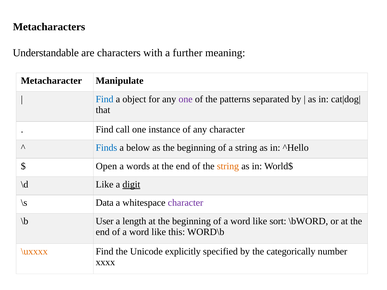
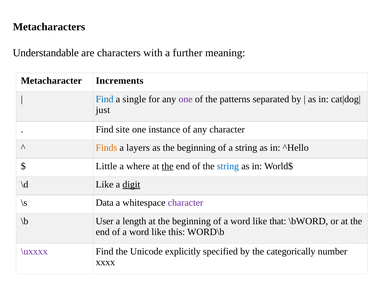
Manipulate: Manipulate -> Increments
object: object -> single
that: that -> just
call: call -> site
Finds colour: blue -> orange
below: below -> layers
Open: Open -> Little
words: words -> where
the at (168, 166) underline: none -> present
string at (228, 166) colour: orange -> blue
sort: sort -> that
\uxxxx colour: orange -> purple
